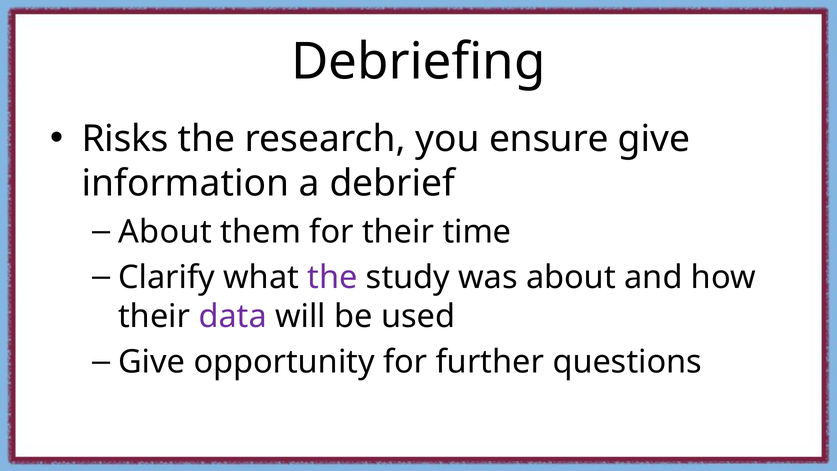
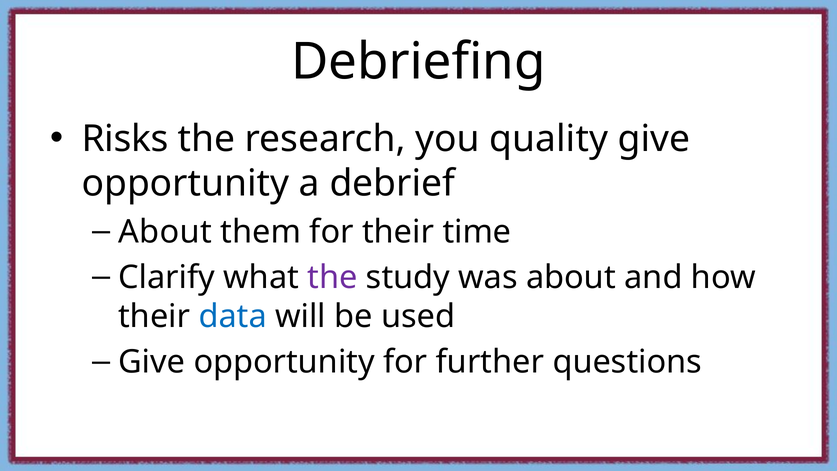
ensure: ensure -> quality
information at (185, 184): information -> opportunity
data colour: purple -> blue
